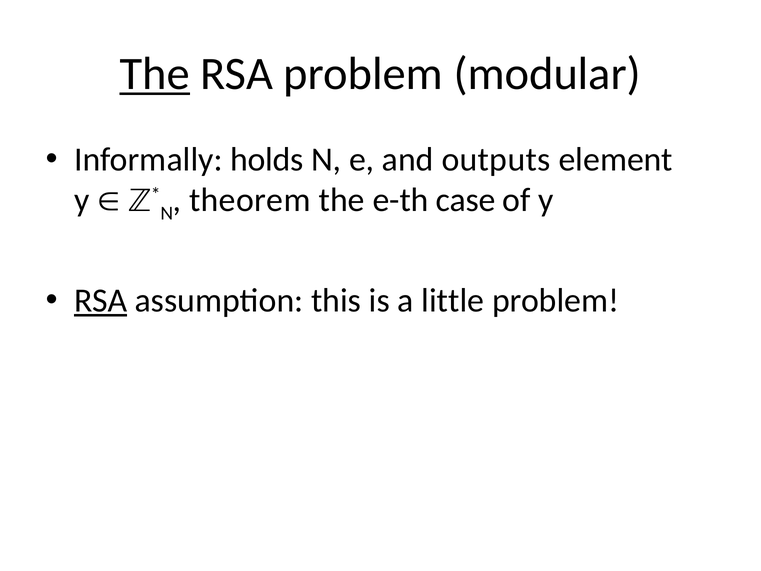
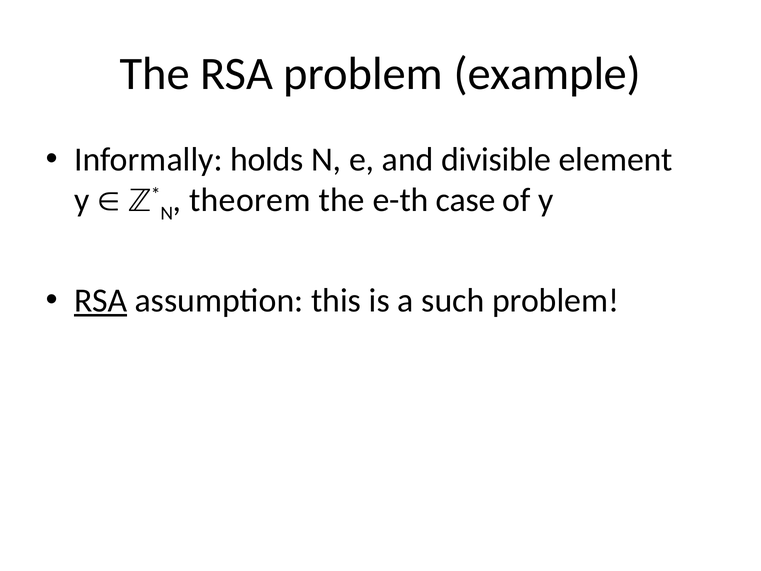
The at (155, 74) underline: present -> none
modular: modular -> example
outputs: outputs -> divisible
little: little -> such
